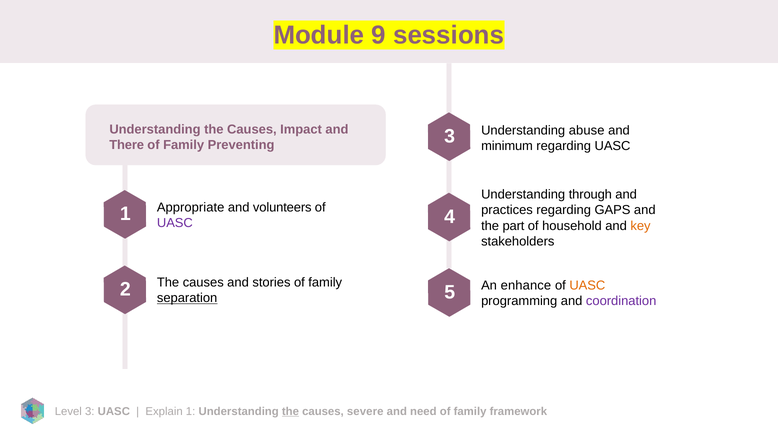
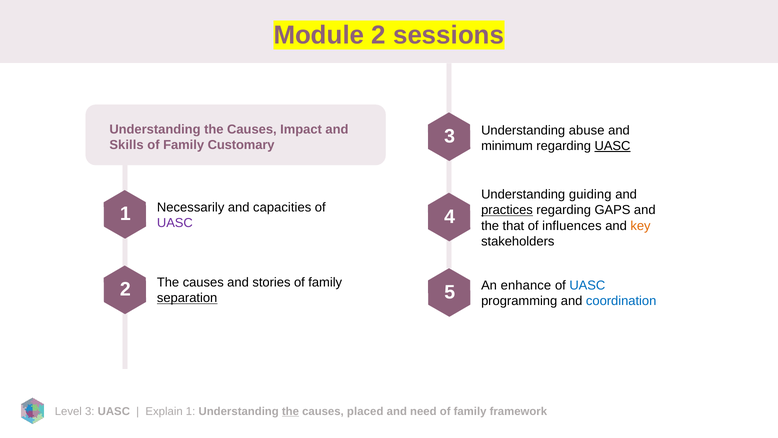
Module 9: 9 -> 2
There: There -> Skills
Preventing: Preventing -> Customary
UASC at (613, 146) underline: none -> present
through: through -> guiding
practices underline: none -> present
Appropriate: Appropriate -> Necessarily
volunteers: volunteers -> capacities
part: part -> that
household: household -> influences
UASC at (587, 285) colour: orange -> blue
coordination colour: purple -> blue
severe: severe -> placed
